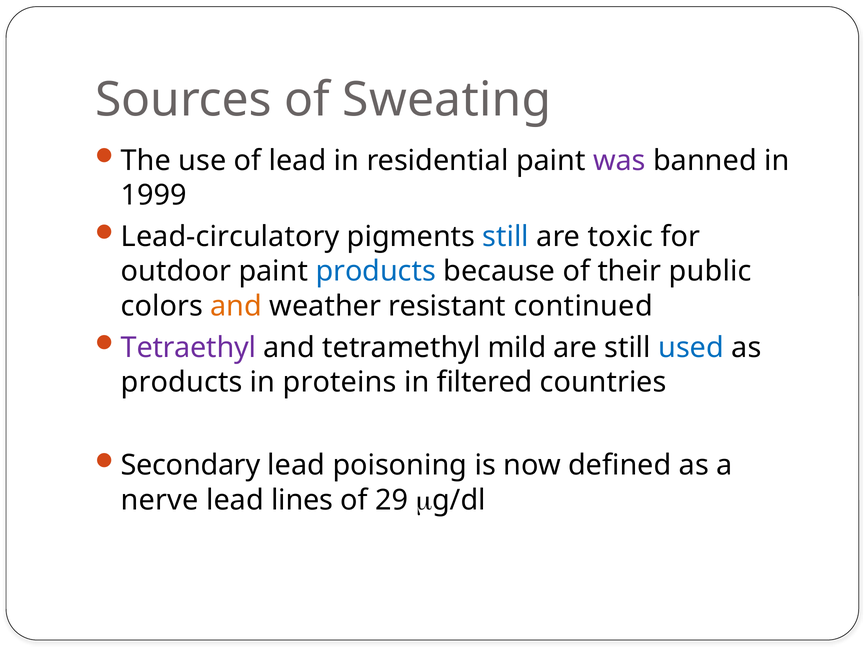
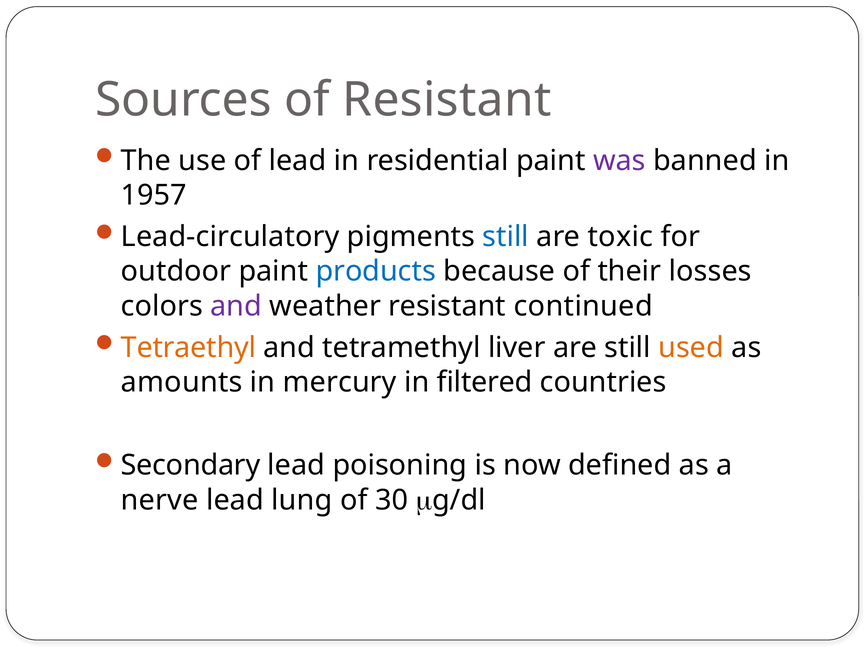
of Sweating: Sweating -> Resistant
1999: 1999 -> 1957
public: public -> losses
and at (236, 306) colour: orange -> purple
Tetraethyl colour: purple -> orange
mild: mild -> liver
used colour: blue -> orange
products at (182, 382): products -> amounts
proteins: proteins -> mercury
lines: lines -> lung
29: 29 -> 30
